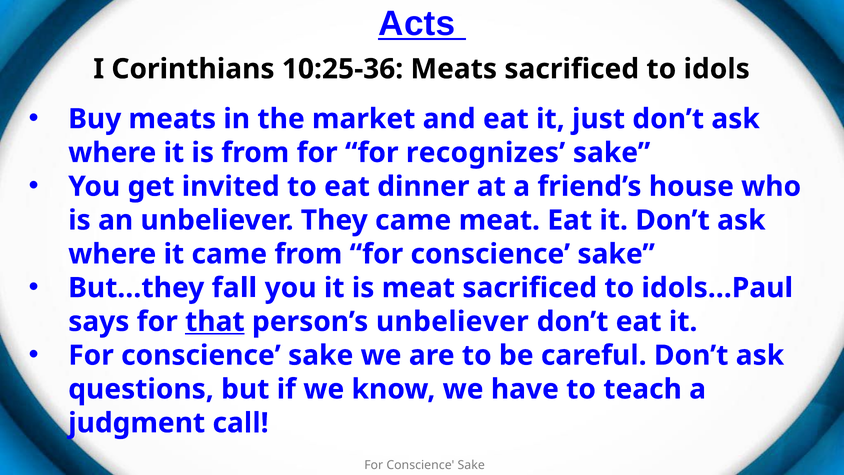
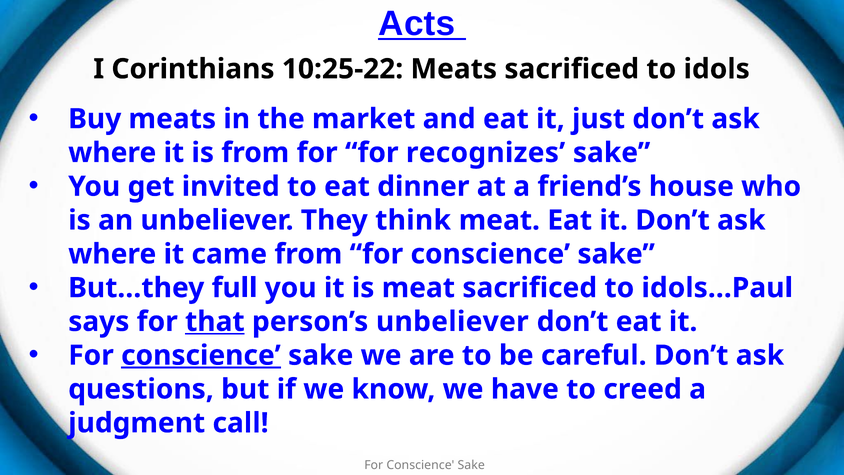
10:25-36: 10:25-36 -> 10:25-22
They came: came -> think
fall: fall -> full
conscience at (201, 355) underline: none -> present
teach: teach -> creed
